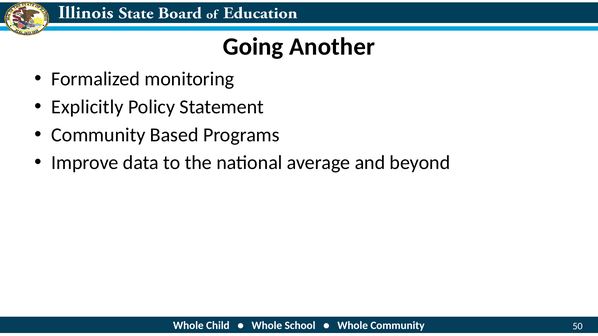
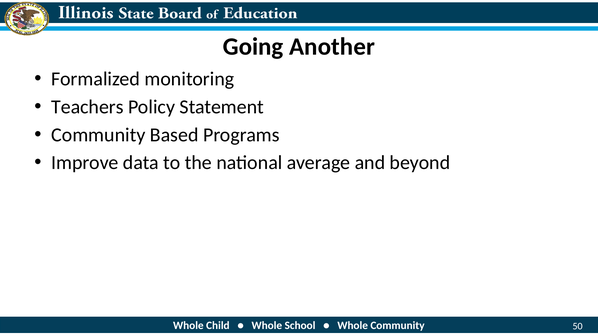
Explicitly: Explicitly -> Teachers
